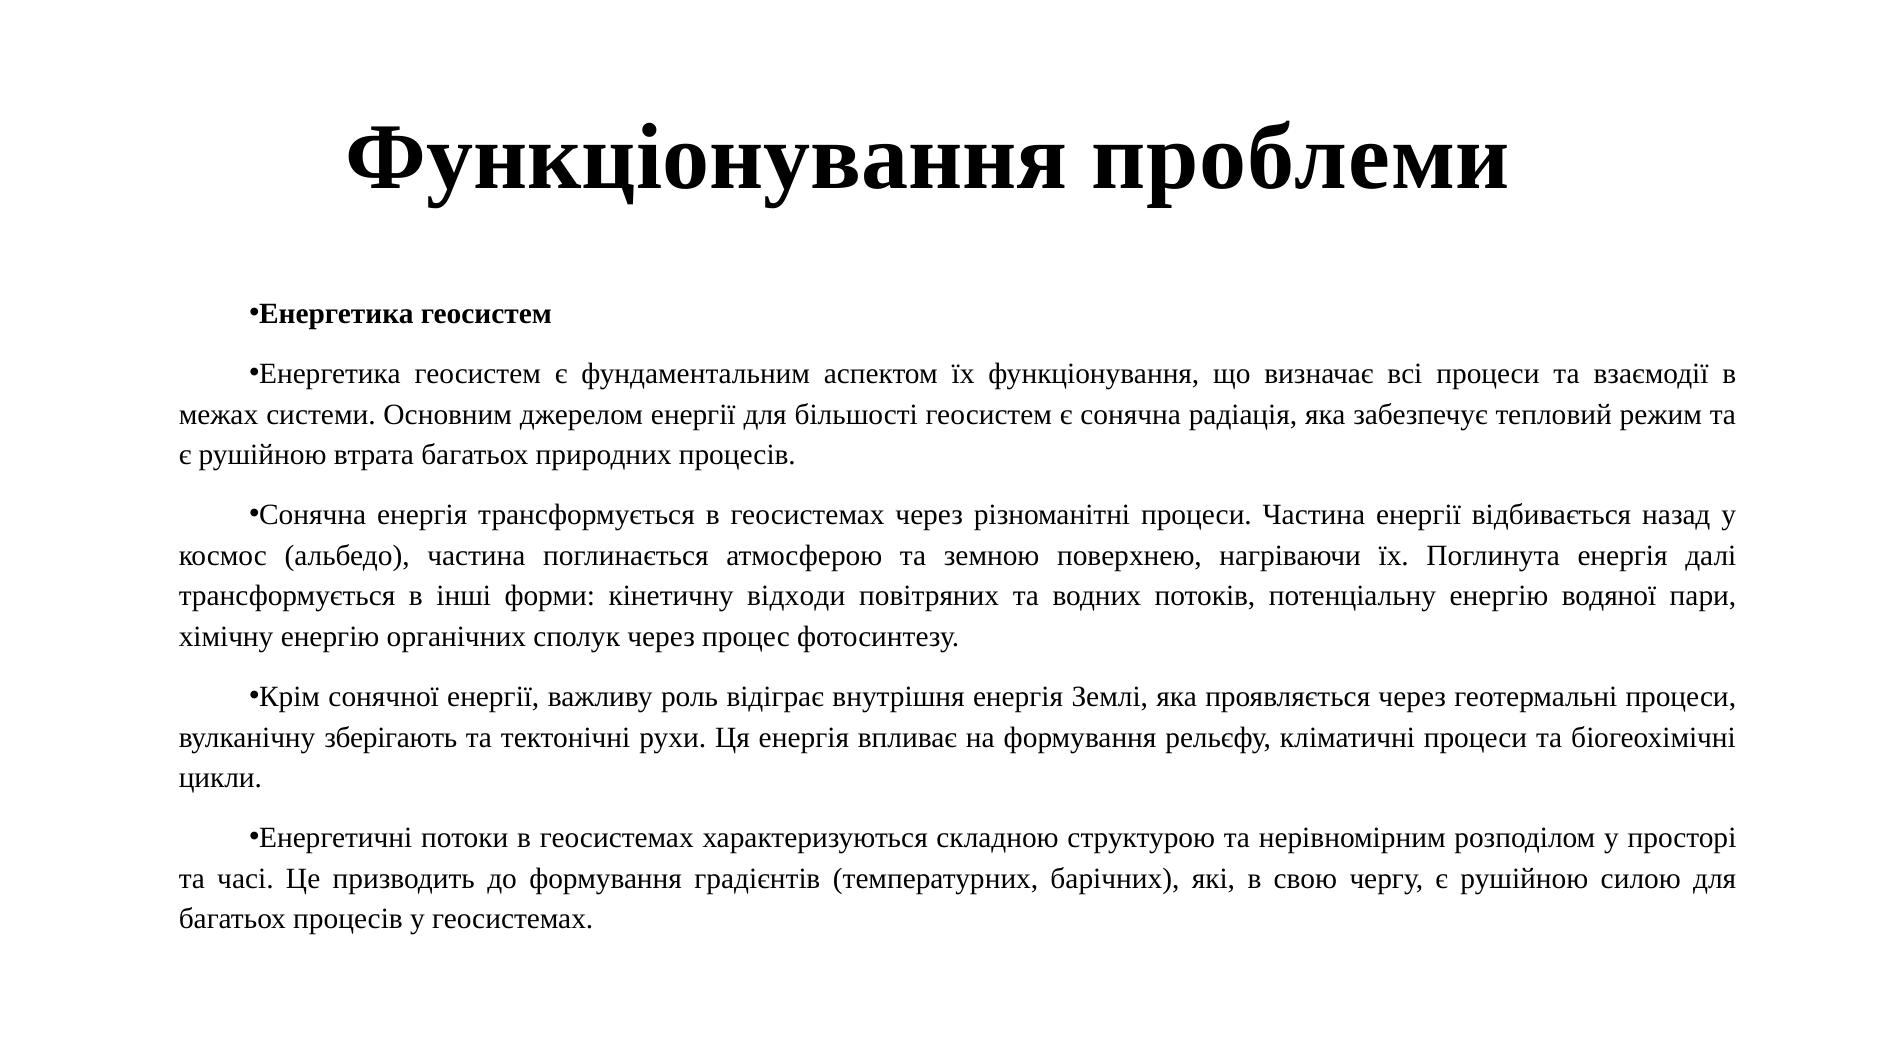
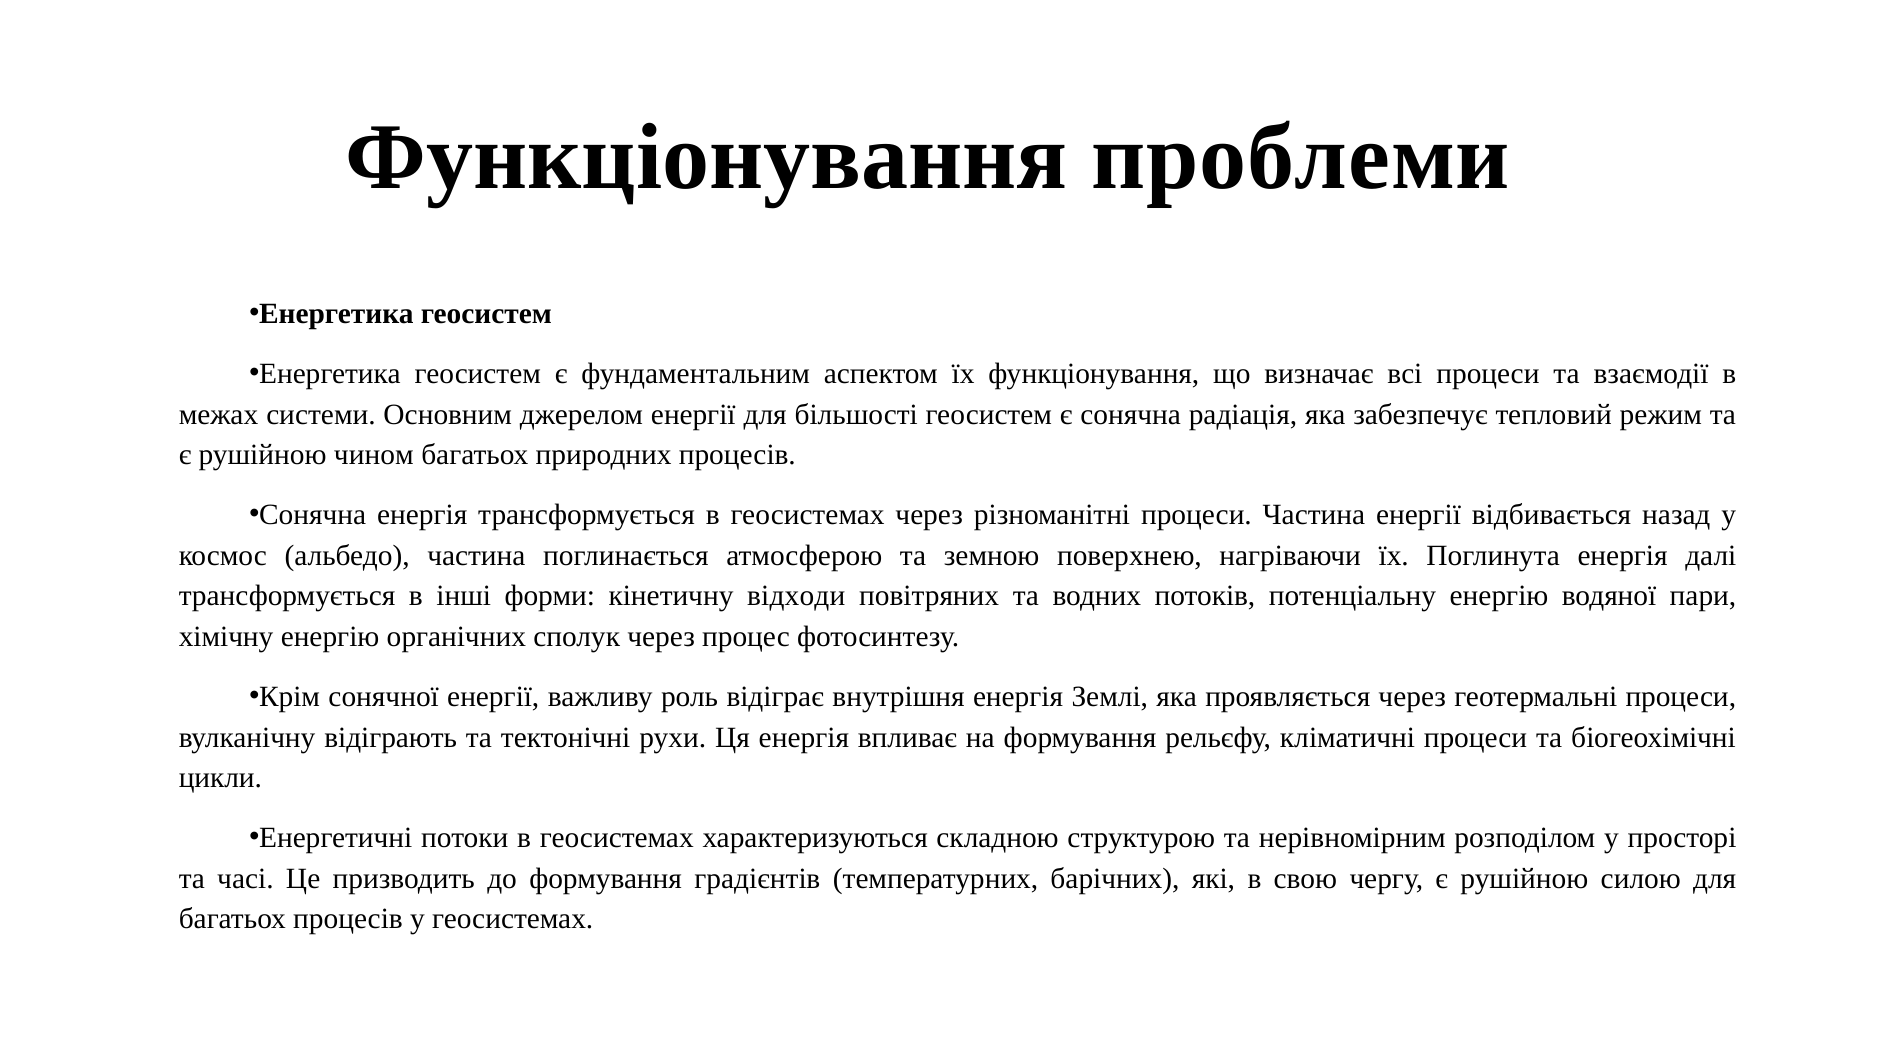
втрата: втрата -> чином
зберігають: зберігають -> відіграють
